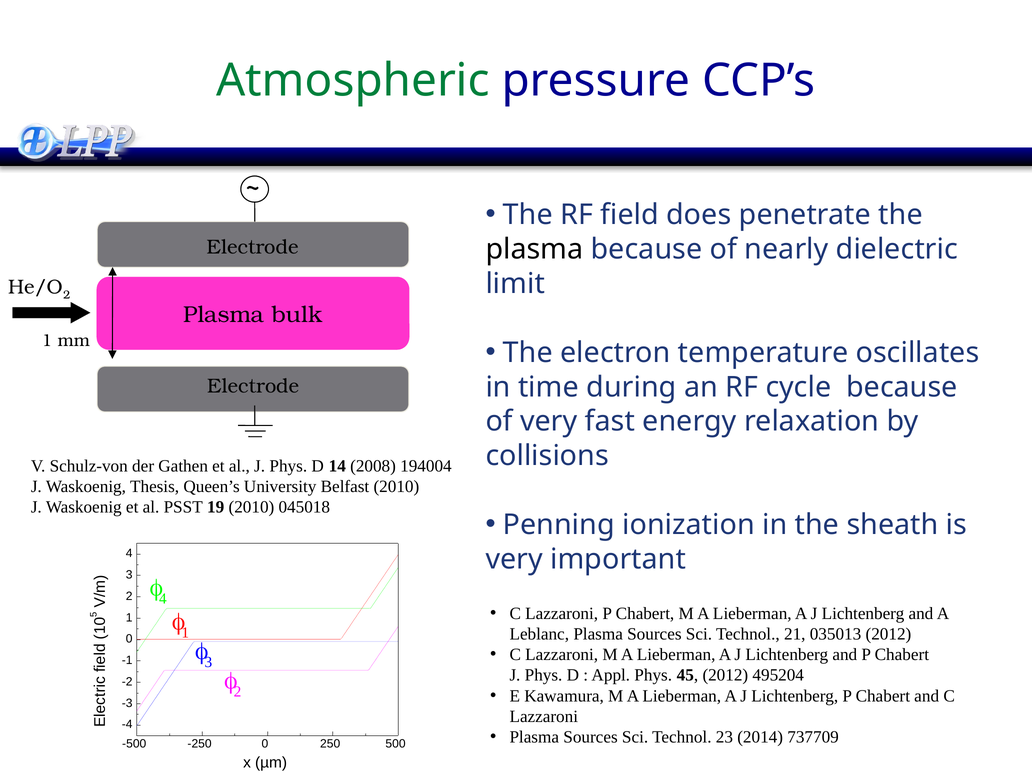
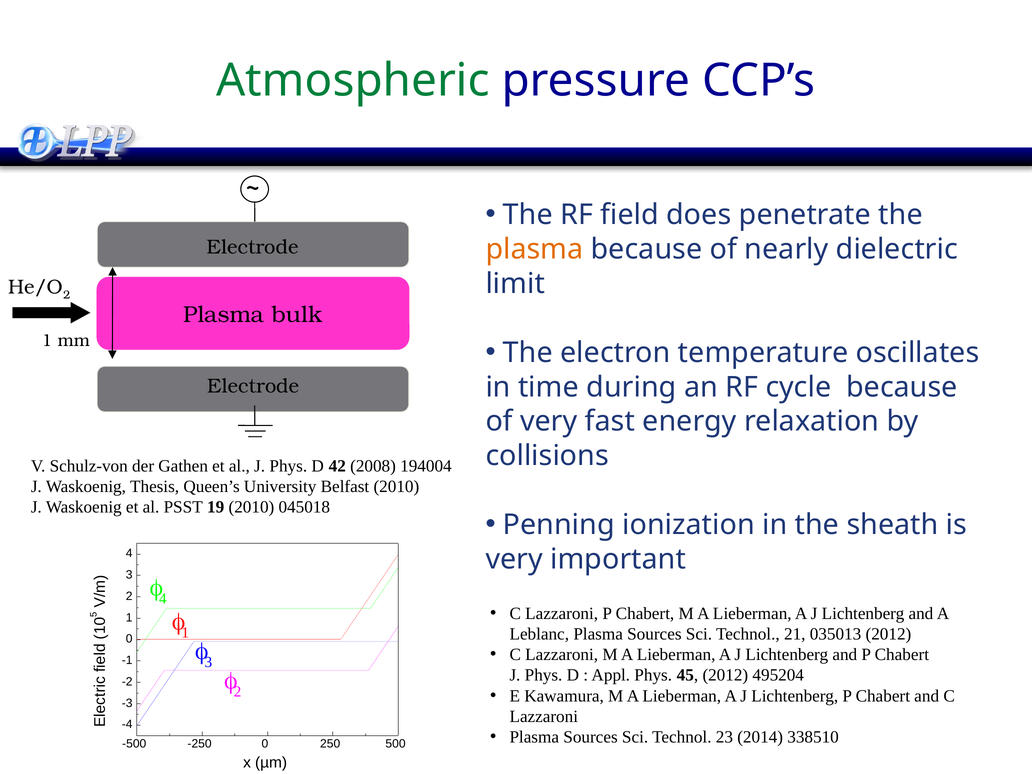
plasma at (534, 249) colour: black -> orange
14: 14 -> 42
737709: 737709 -> 338510
